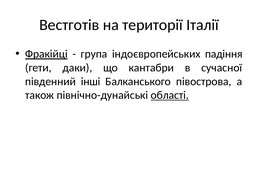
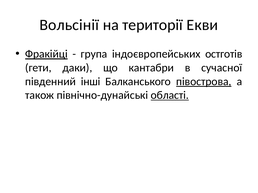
Вестготів: Вестготів -> Вольсінії
Італії: Італії -> Екви
падіння: падіння -> остготів
півострова underline: none -> present
